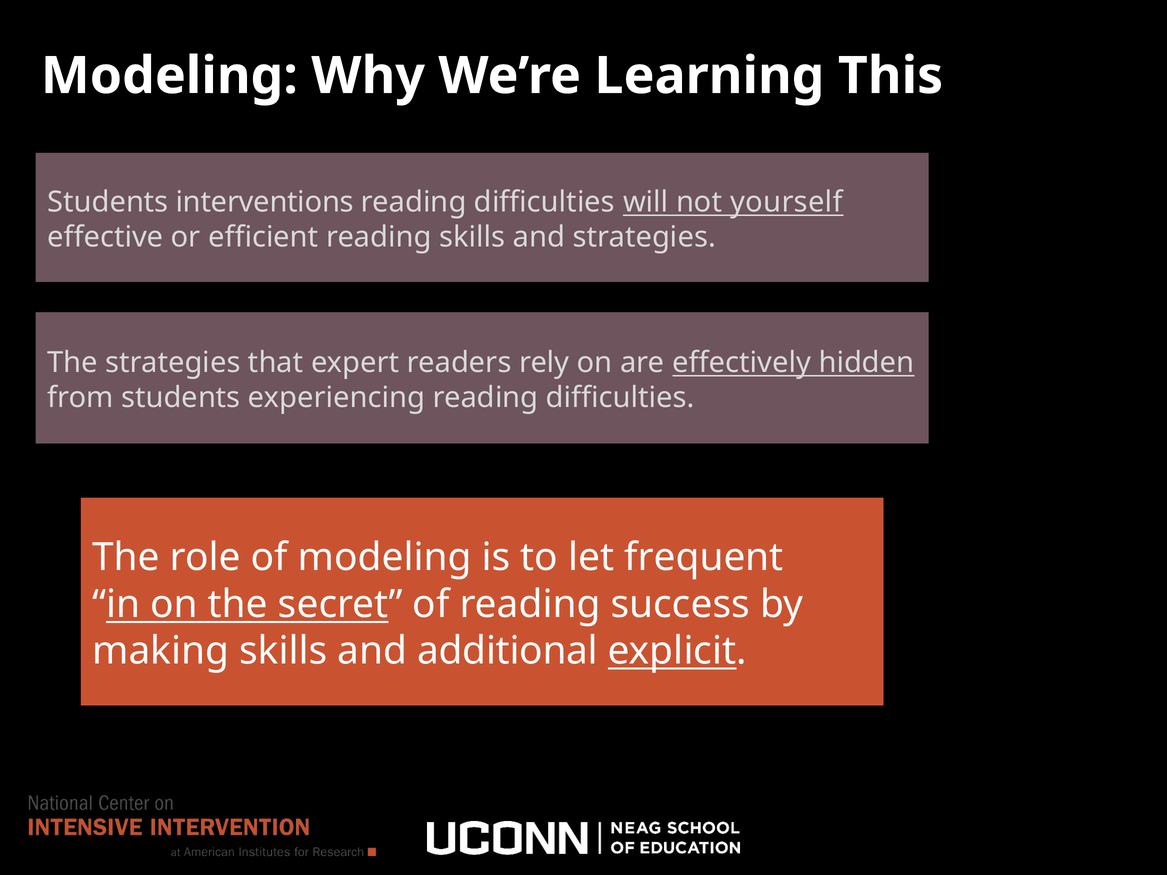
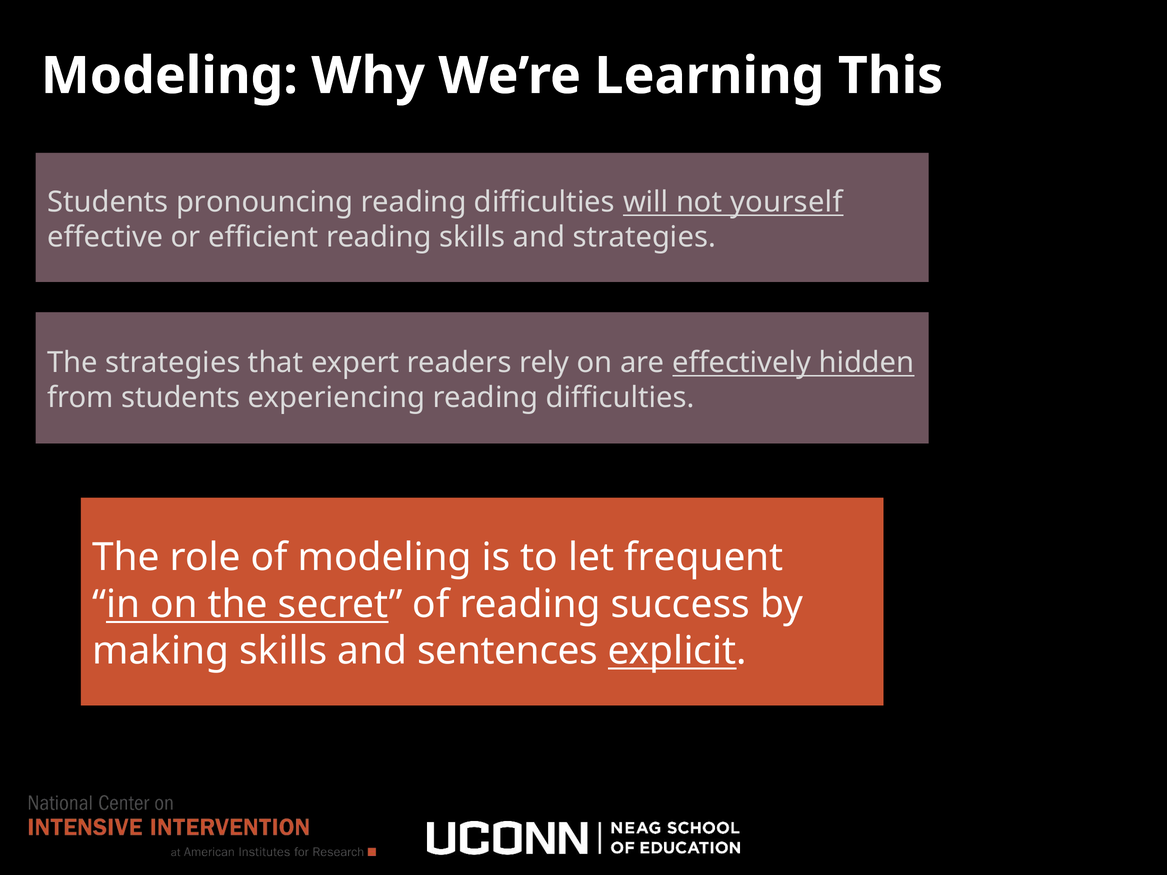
interventions: interventions -> pronouncing
additional: additional -> sentences
